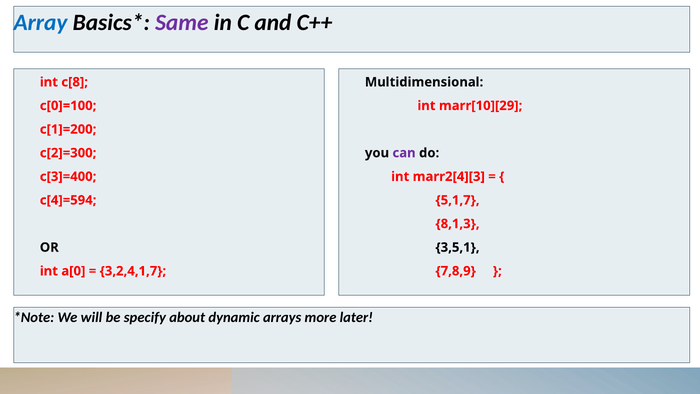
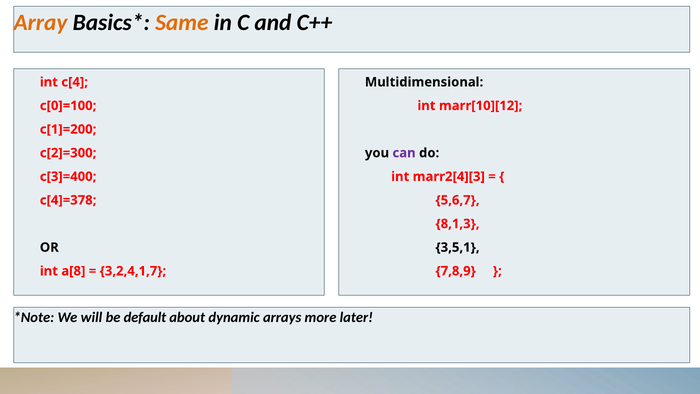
Array colour: blue -> orange
Same colour: purple -> orange
c[8: c[8 -> c[4
marr[10][29: marr[10][29 -> marr[10][12
5,1,7: 5,1,7 -> 5,6,7
c[4]=594: c[4]=594 -> c[4]=378
a[0: a[0 -> a[8
specify: specify -> default
